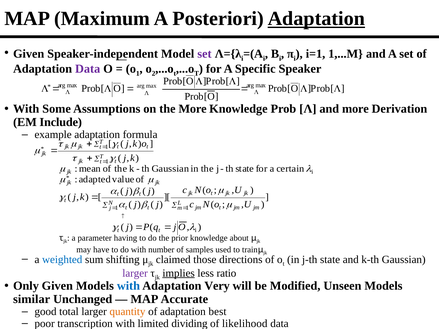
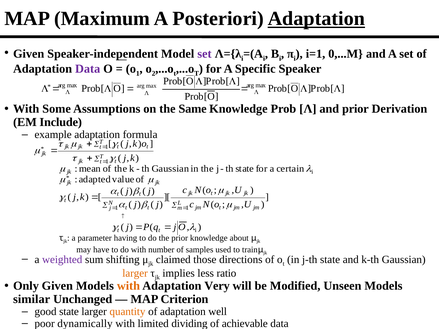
1,...M: 1,...M -> 0,...M
the More: More -> Same
and more: more -> prior
weighted colour: blue -> purple
larger at (135, 273) colour: purple -> orange
implies underline: present -> none
with at (128, 286) colour: blue -> orange
Accurate: Accurate -> Criterion
good total: total -> state
best: best -> well
transcription: transcription -> dynamically
likelihood: likelihood -> achievable
